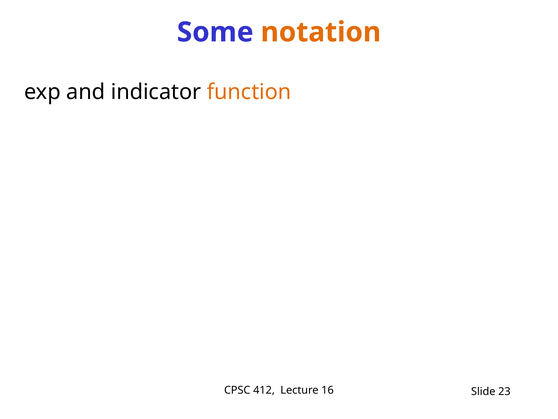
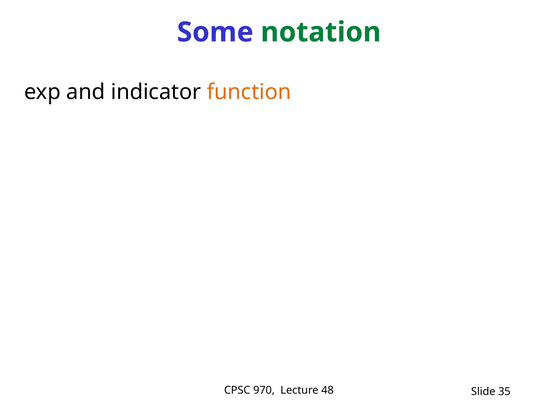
notation colour: orange -> green
412: 412 -> 970
16: 16 -> 48
23: 23 -> 35
